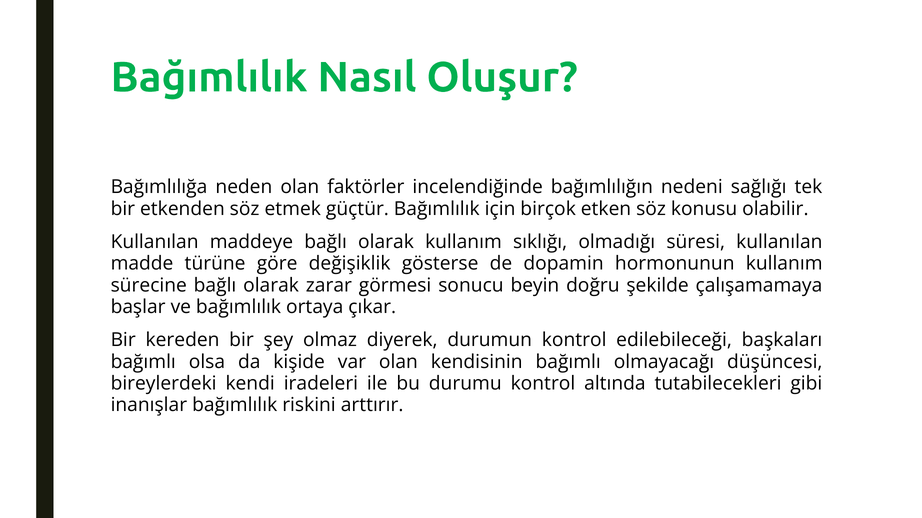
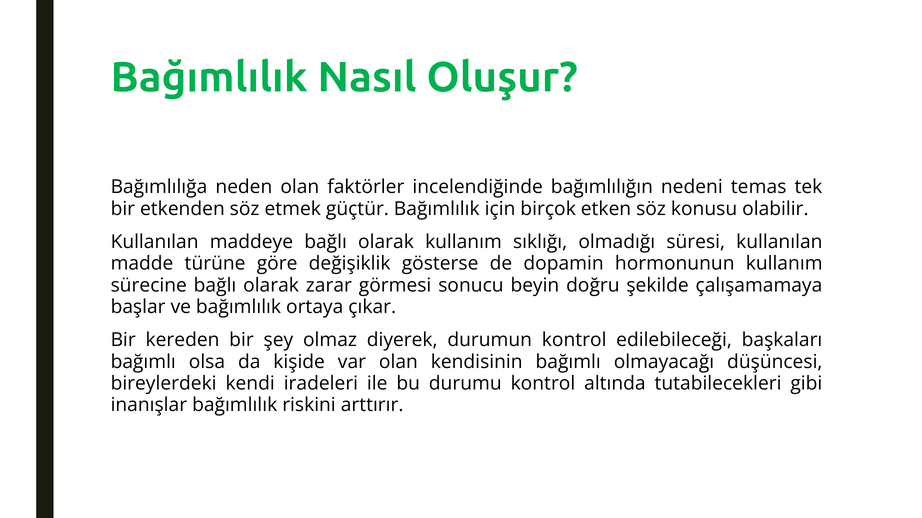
sağlığı: sağlığı -> temas
